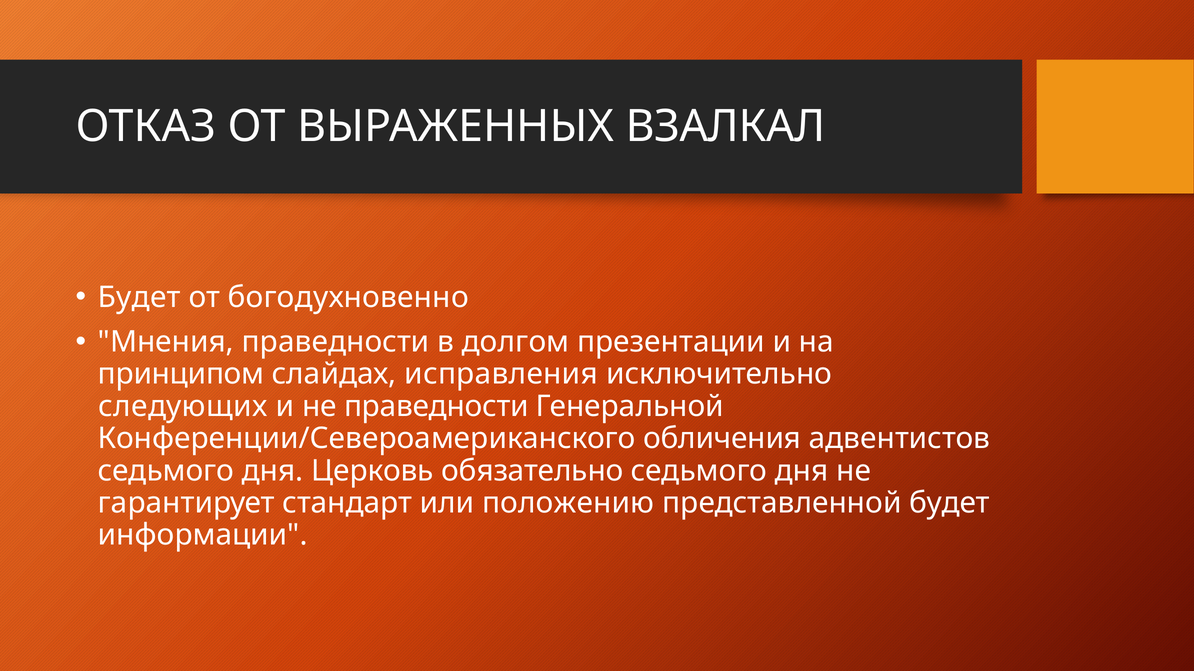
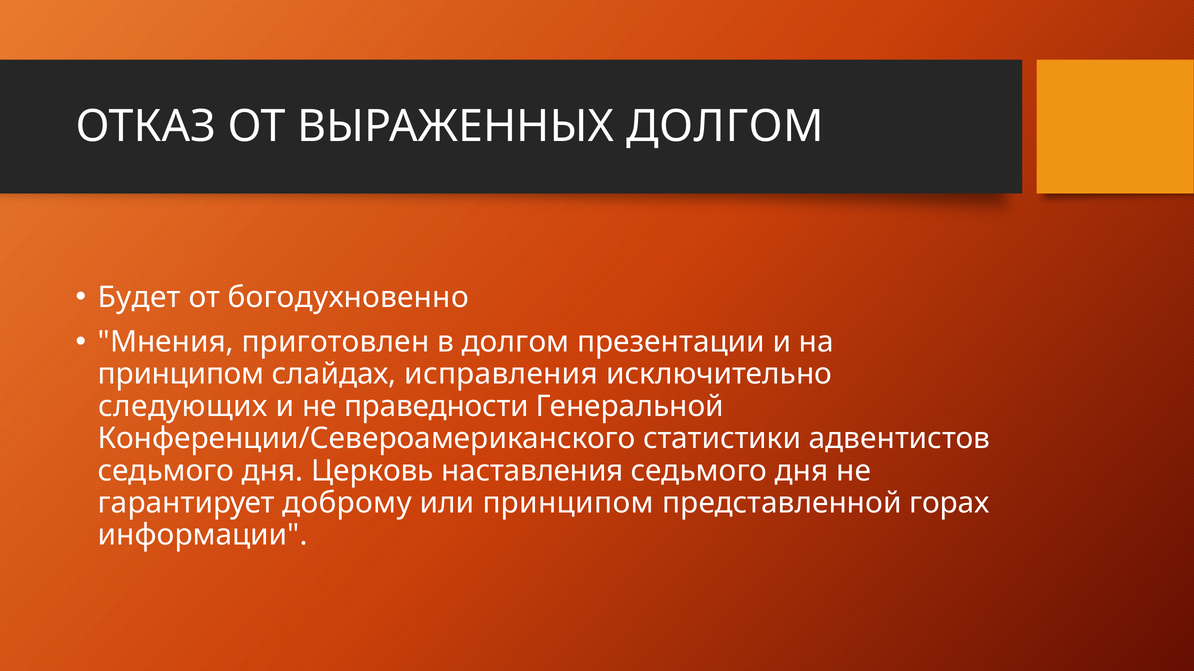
ВЫРАЖЕННЫХ ВЗАЛКАЛ: ВЗАЛКАЛ -> ДОЛГОМ
Мнения праведности: праведности -> приготовлен
обличения: обличения -> статистики
обязательно: обязательно -> наставления
стандарт: стандарт -> доброму
или положению: положению -> принципом
представленной будет: будет -> горах
